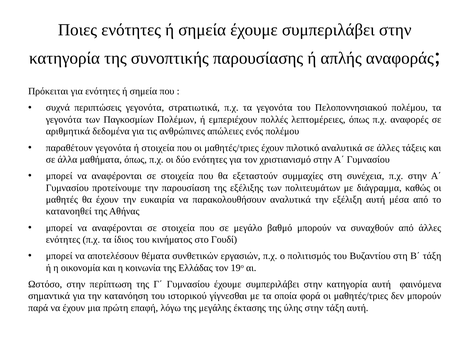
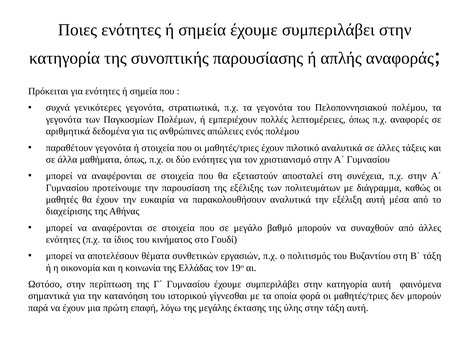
περιπτώσεις: περιπτώσεις -> γενικότερες
συμμαχίες: συμμαχίες -> αποσταλεί
κατανοηθεί: κατανοηθεί -> διαχείρισης
